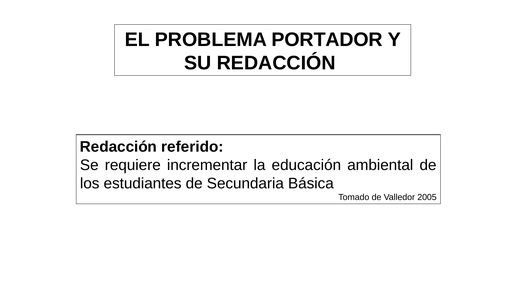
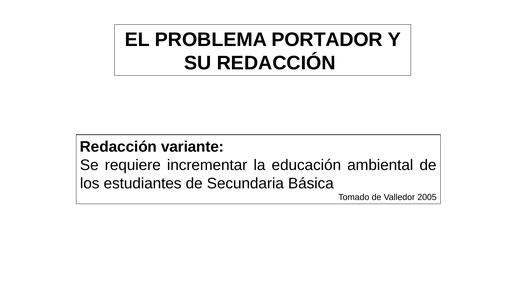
referido: referido -> variante
